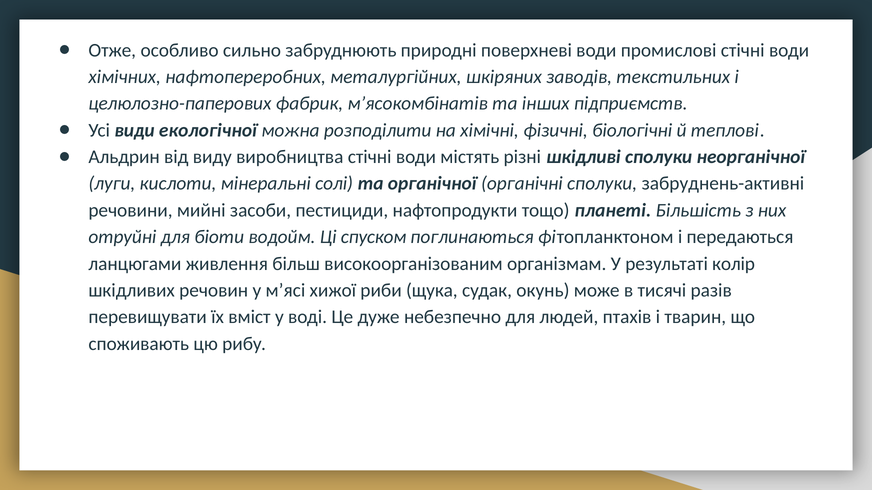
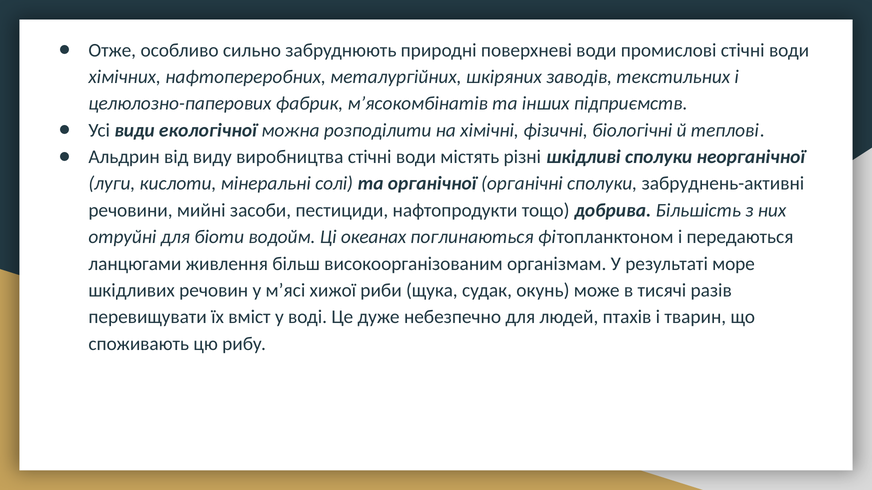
планеті: планеті -> добрива
спуском: спуском -> океанах
колір: колір -> море
